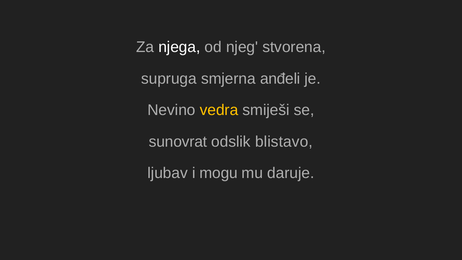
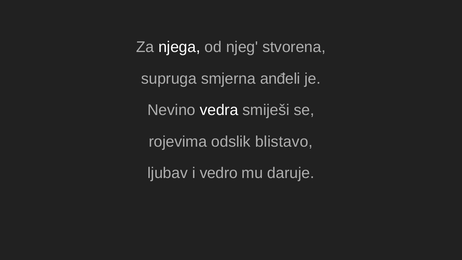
vedra colour: yellow -> white
sunovrat: sunovrat -> rojevima
mogu: mogu -> vedro
